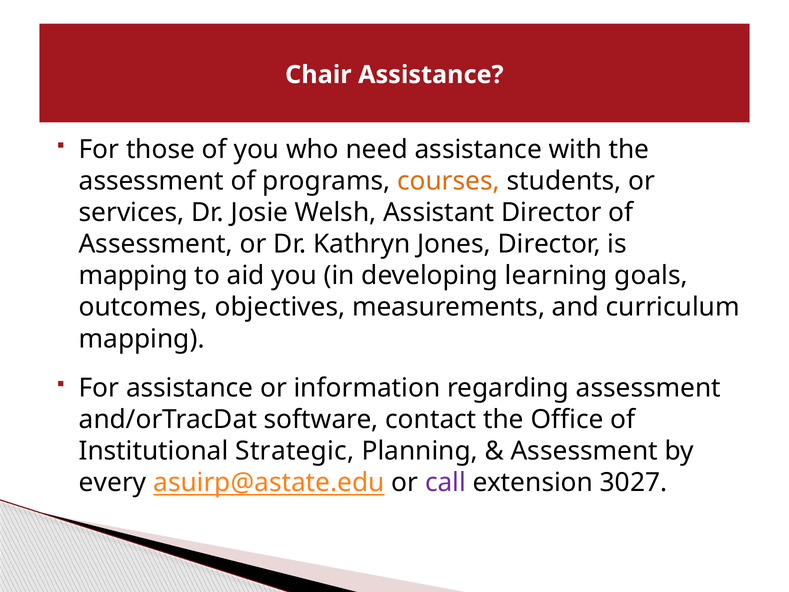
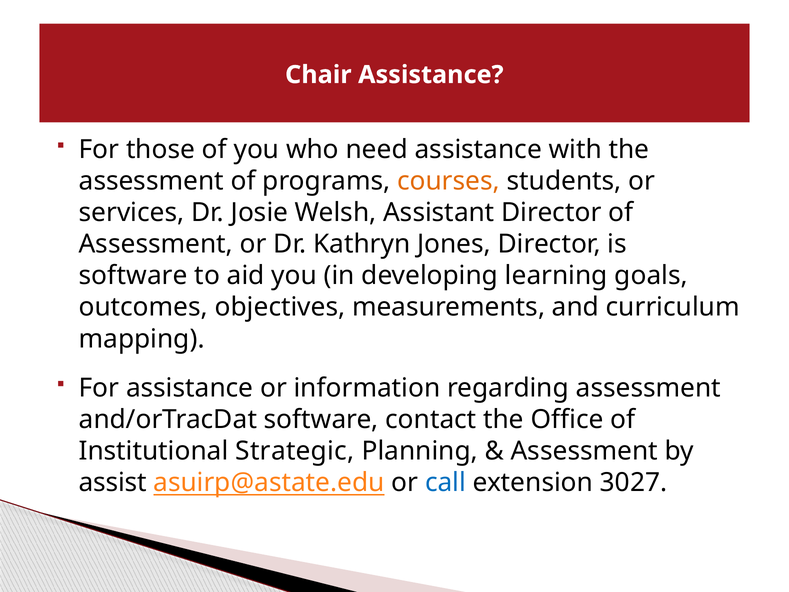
mapping at (133, 276): mapping -> software
every: every -> assist
call colour: purple -> blue
